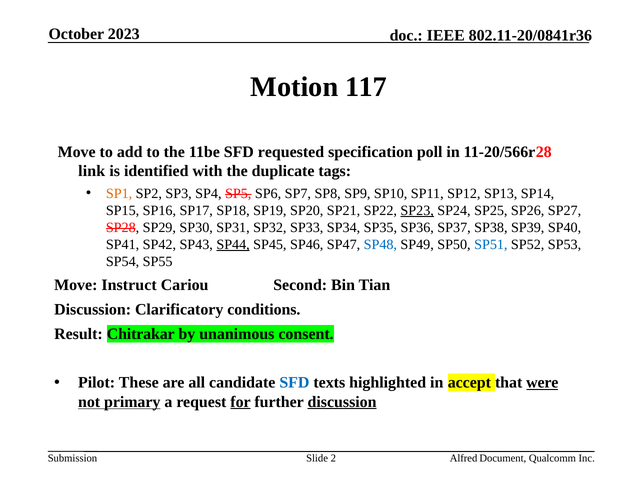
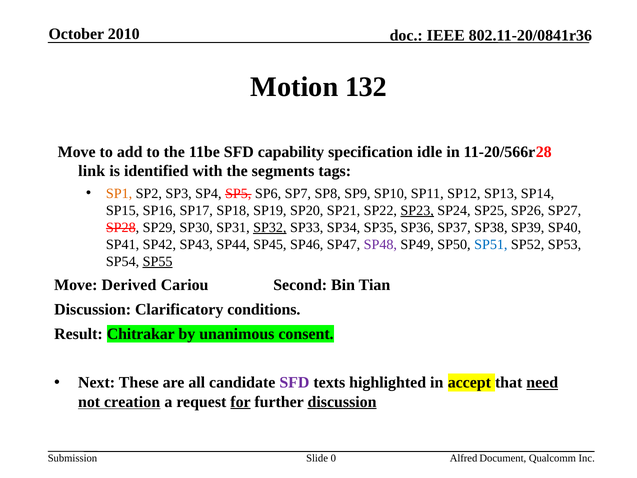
2023: 2023 -> 2010
117: 117 -> 132
requested: requested -> capability
poll: poll -> idle
duplicate: duplicate -> segments
SP32 underline: none -> present
SP44 underline: present -> none
SP48 colour: blue -> purple
SP55 underline: none -> present
Instruct: Instruct -> Derived
Pilot: Pilot -> Next
SFD at (294, 382) colour: blue -> purple
were: were -> need
primary: primary -> creation
2: 2 -> 0
